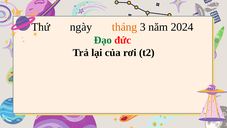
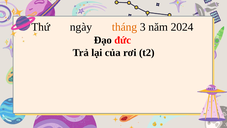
Đạo colour: green -> black
